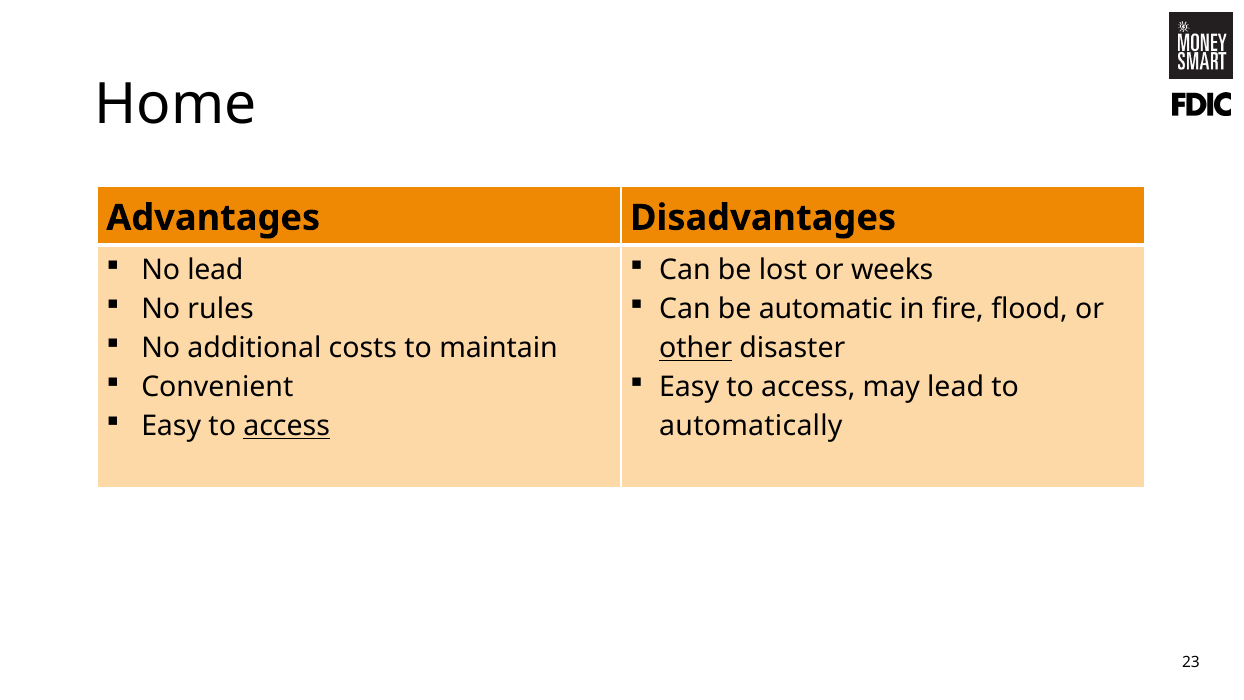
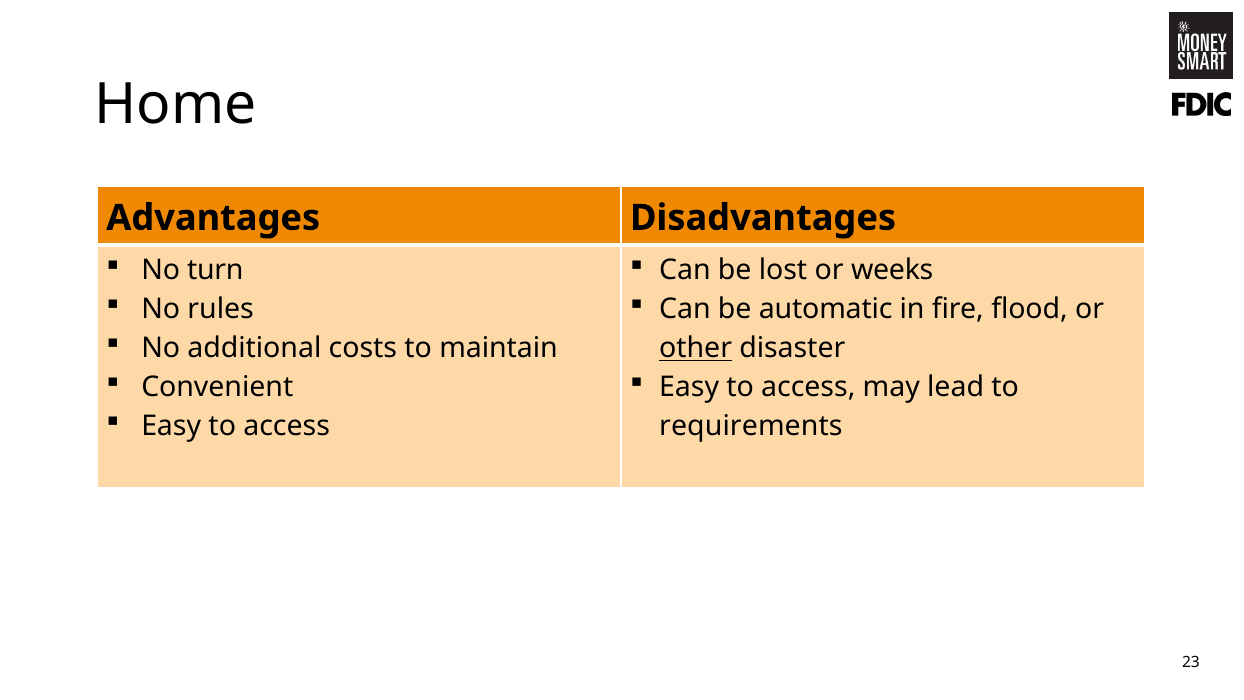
No lead: lead -> turn
access at (287, 426) underline: present -> none
automatically: automatically -> requirements
